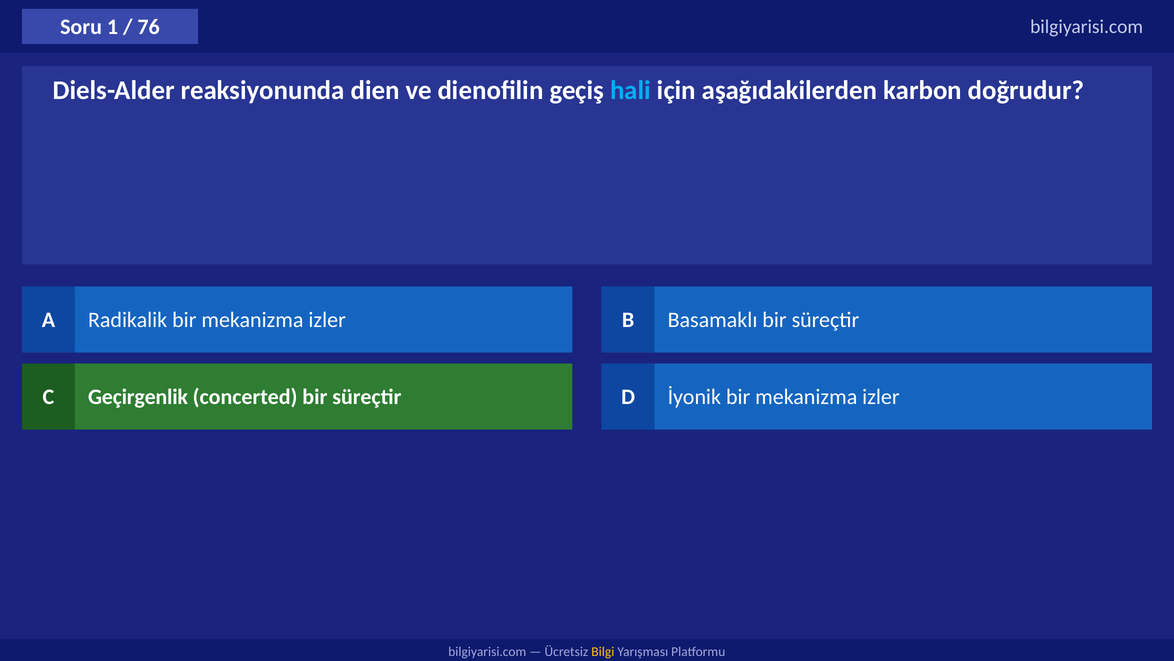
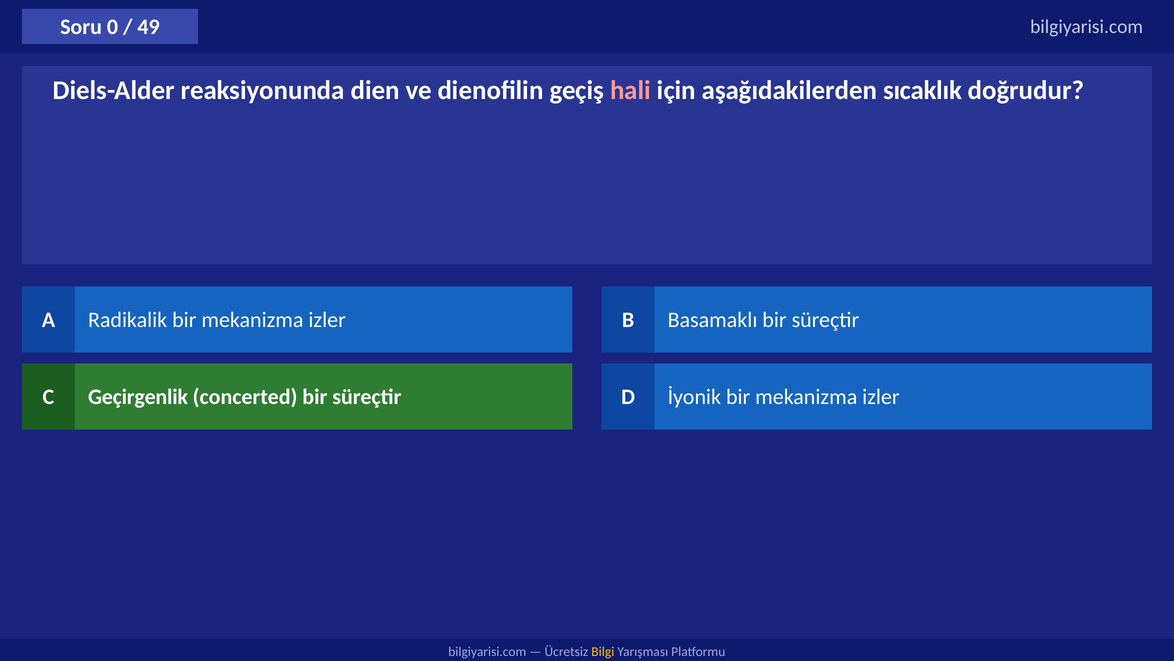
1: 1 -> 0
76: 76 -> 49
hali colour: light blue -> pink
karbon: karbon -> sıcaklık
